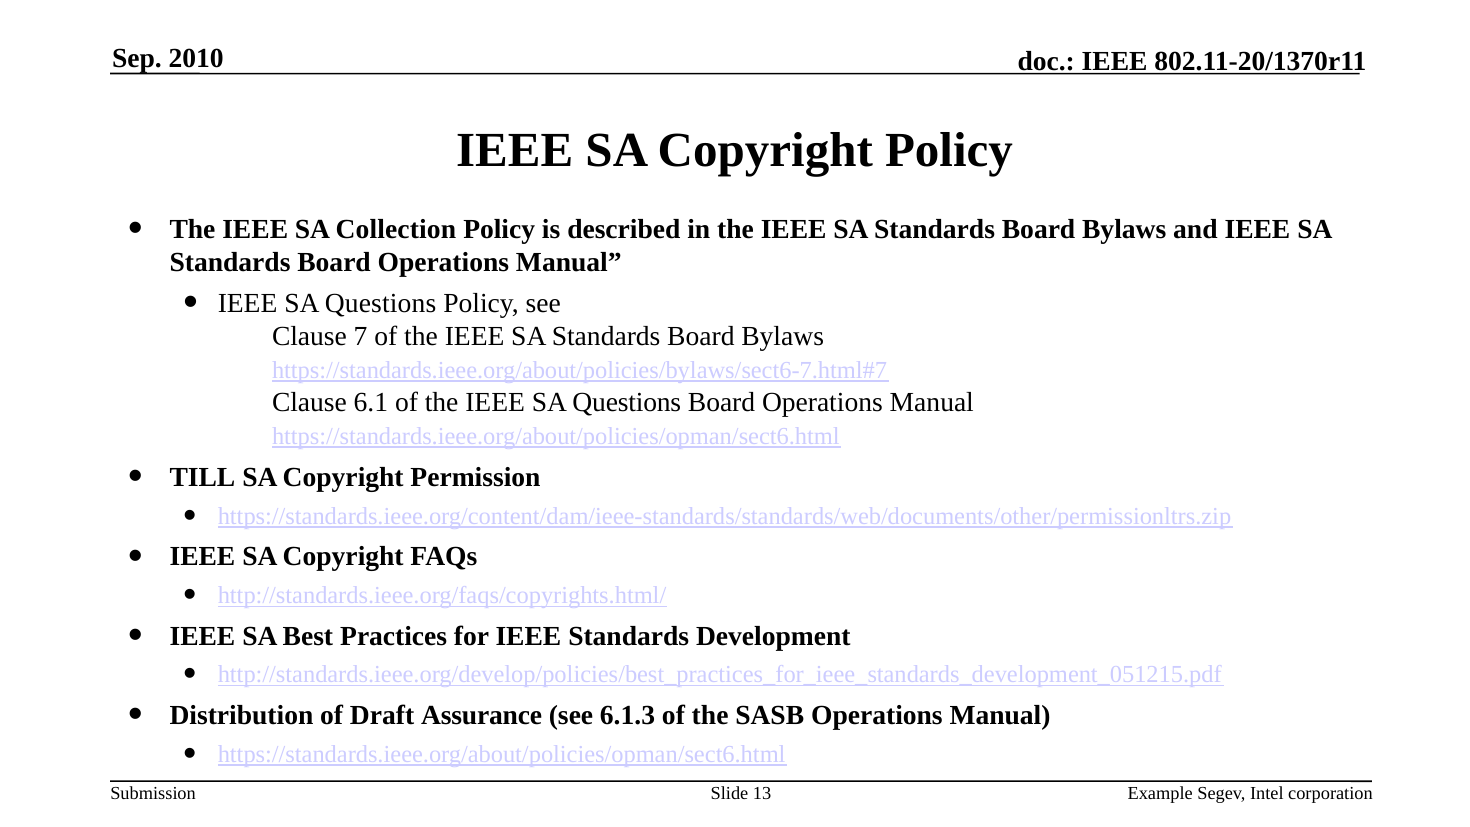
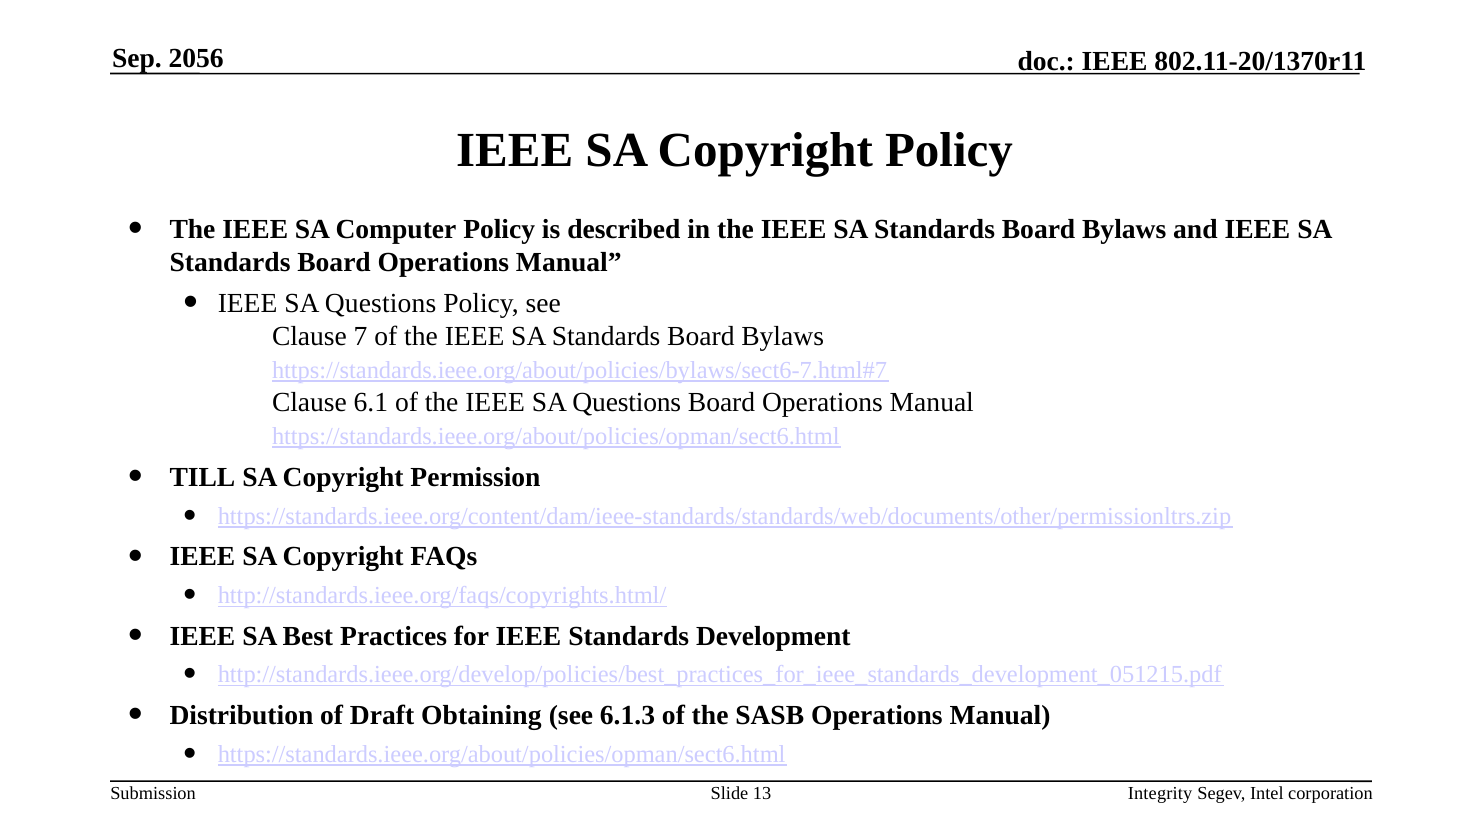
2010: 2010 -> 2056
Collection: Collection -> Computer
Assurance: Assurance -> Obtaining
Example: Example -> Integrity
